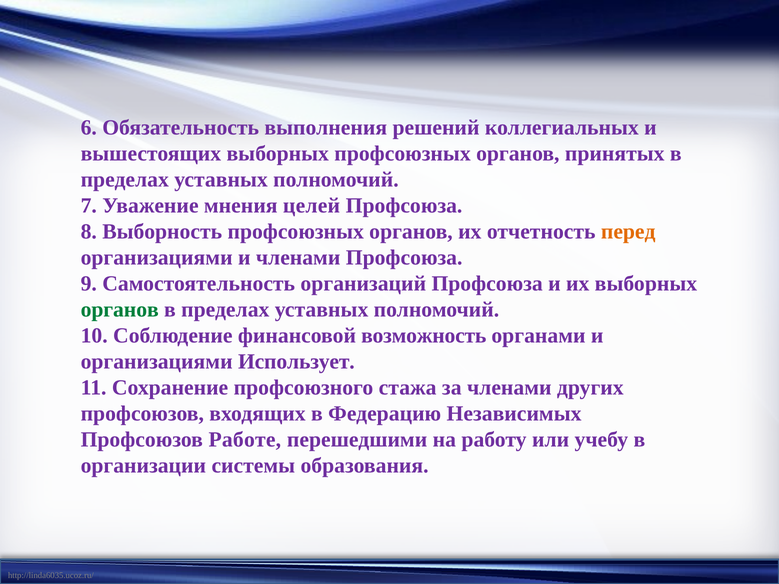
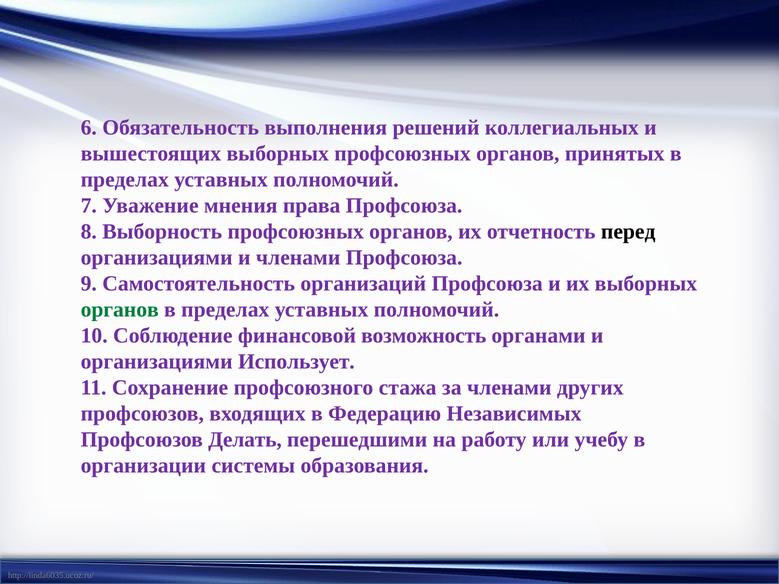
целей: целей -> права
перед colour: orange -> black
Работе: Работе -> Делать
